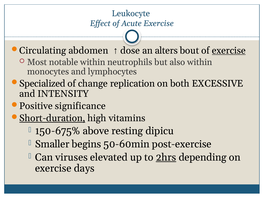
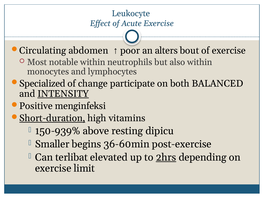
dose: dose -> poor
exercise at (229, 50) underline: present -> none
replication: replication -> participate
EXCESSIVE: EXCESSIVE -> BALANCED
INTENSITY underline: none -> present
significance: significance -> menginfeksi
150-675%: 150-675% -> 150-939%
50-60min: 50-60min -> 36-60min
viruses: viruses -> terlibat
days: days -> limit
